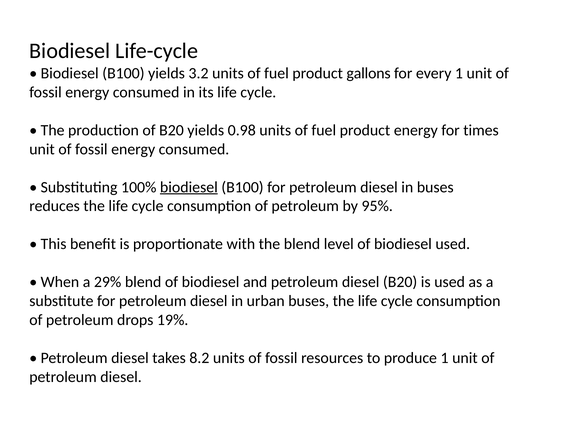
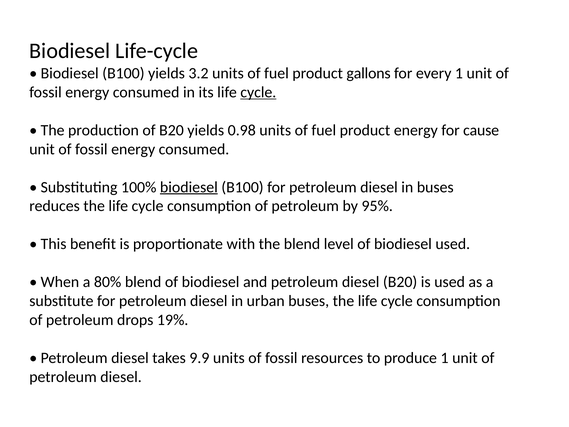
cycle at (258, 92) underline: none -> present
times: times -> cause
29%: 29% -> 80%
8.2: 8.2 -> 9.9
